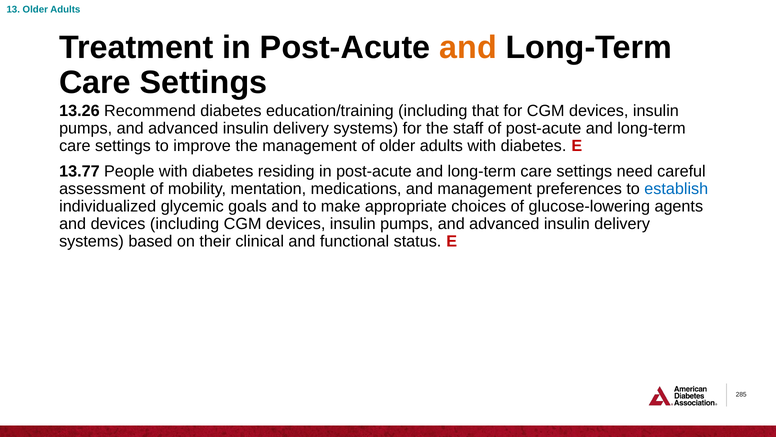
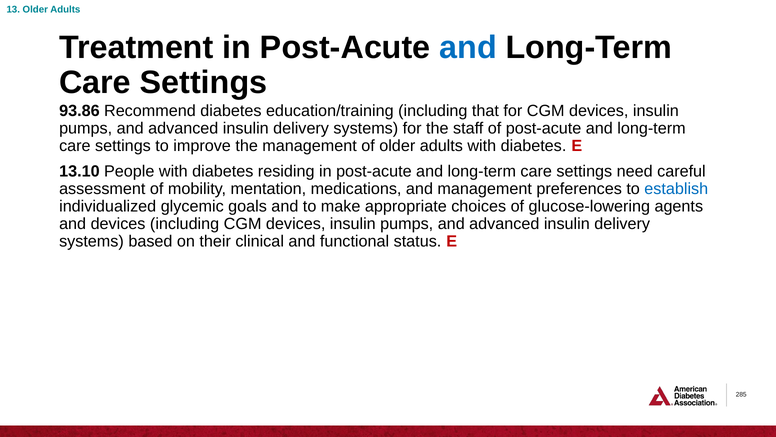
and at (468, 48) colour: orange -> blue
13.26: 13.26 -> 93.86
13.77: 13.77 -> 13.10
